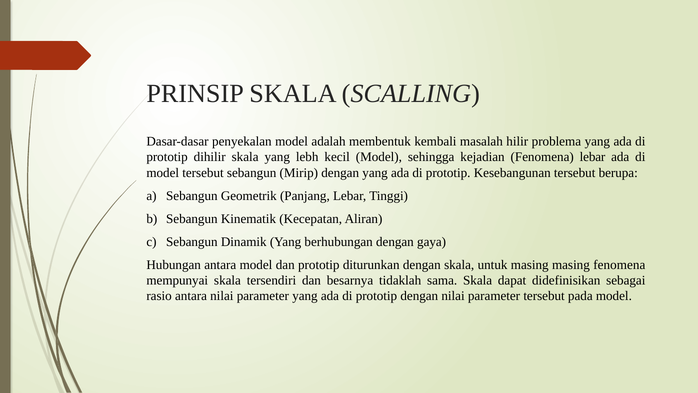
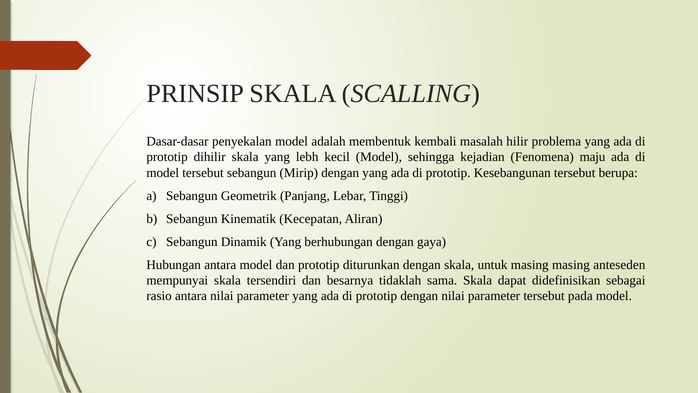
Fenomena lebar: lebar -> maju
masing fenomena: fenomena -> anteseden
